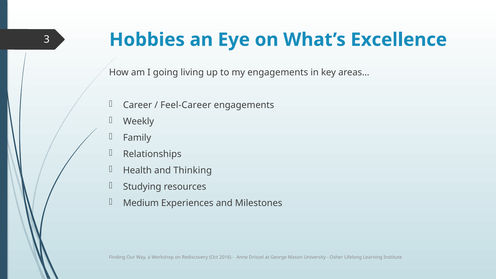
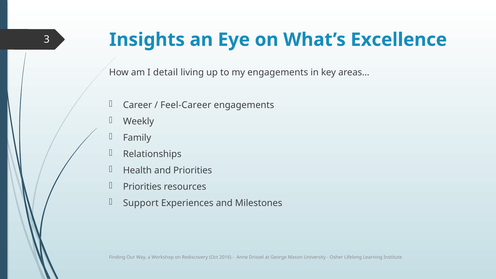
Hobbies: Hobbies -> Insights
going: going -> detail
and Thinking: Thinking -> Priorities
Studying at (142, 187): Studying -> Priorities
Medium: Medium -> Support
